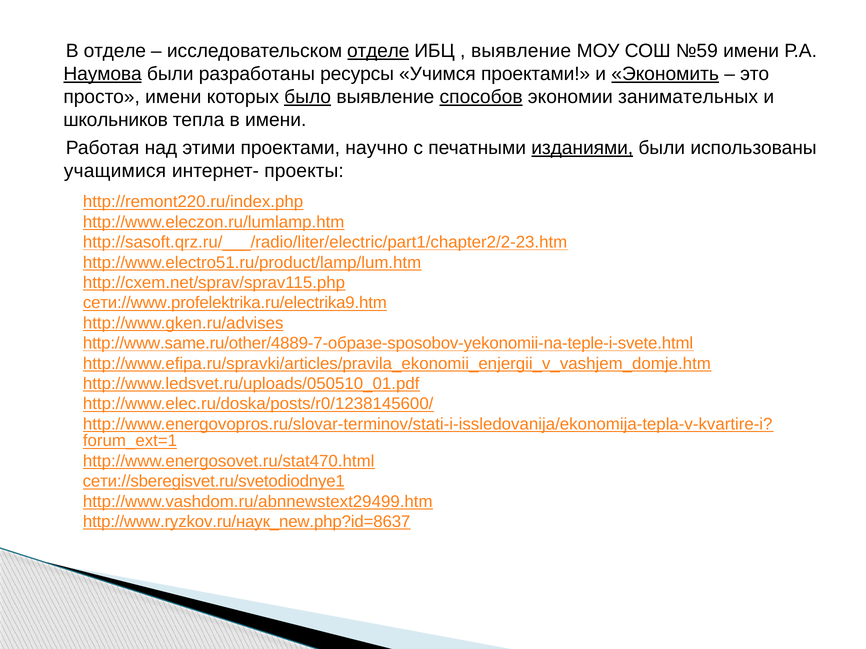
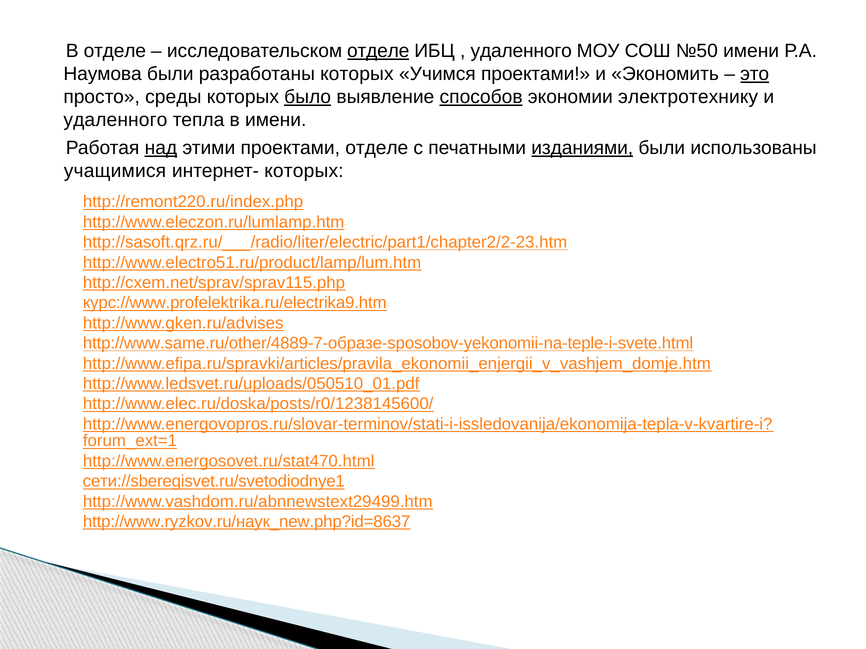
выявление at (521, 51): выявление -> удаленного
№59: №59 -> №50
Наумова underline: present -> none
разработаны ресурсы: ресурсы -> которых
Экономить underline: present -> none
это underline: none -> present
просто имени: имени -> среды
занимательных: занимательных -> электротехнику
школьников at (116, 120): школьников -> удаленного
над underline: none -> present
проектами научно: научно -> отделе
интернет- проекты: проекты -> которых
сети://www.profelektrika.ru/electrika9.htm: сети://www.profelektrika.ru/electrika9.htm -> курс://www.profelektrika.ru/electrika9.htm
